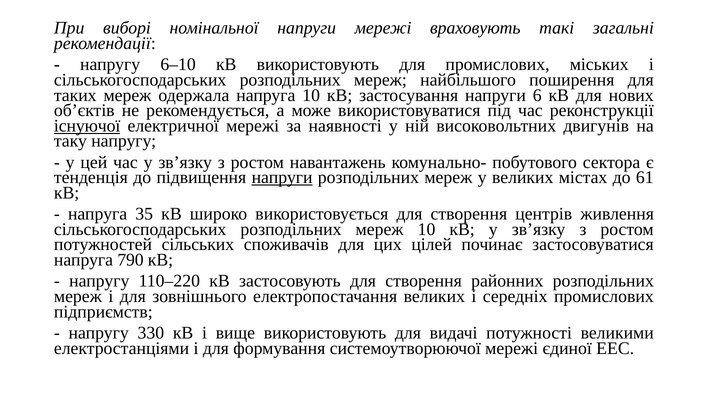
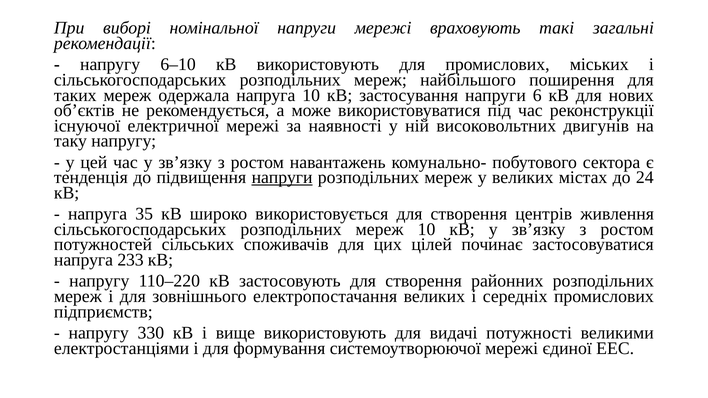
існуючої underline: present -> none
61: 61 -> 24
790: 790 -> 233
